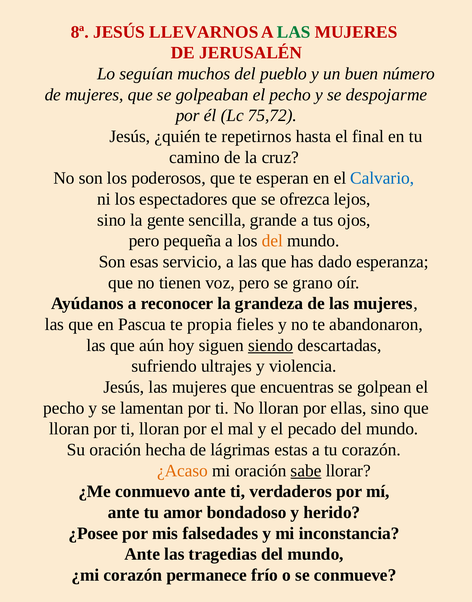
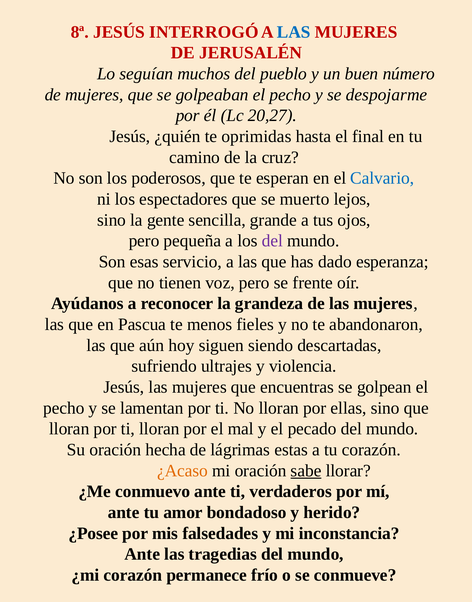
LLEVARNOS: LLEVARNOS -> INTERROGÓ
LAS at (294, 32) colour: green -> blue
75,72: 75,72 -> 20,27
repetirnos: repetirnos -> oprimidas
ofrezca: ofrezca -> muerto
del at (272, 241) colour: orange -> purple
grano: grano -> frente
propia: propia -> menos
siendo underline: present -> none
